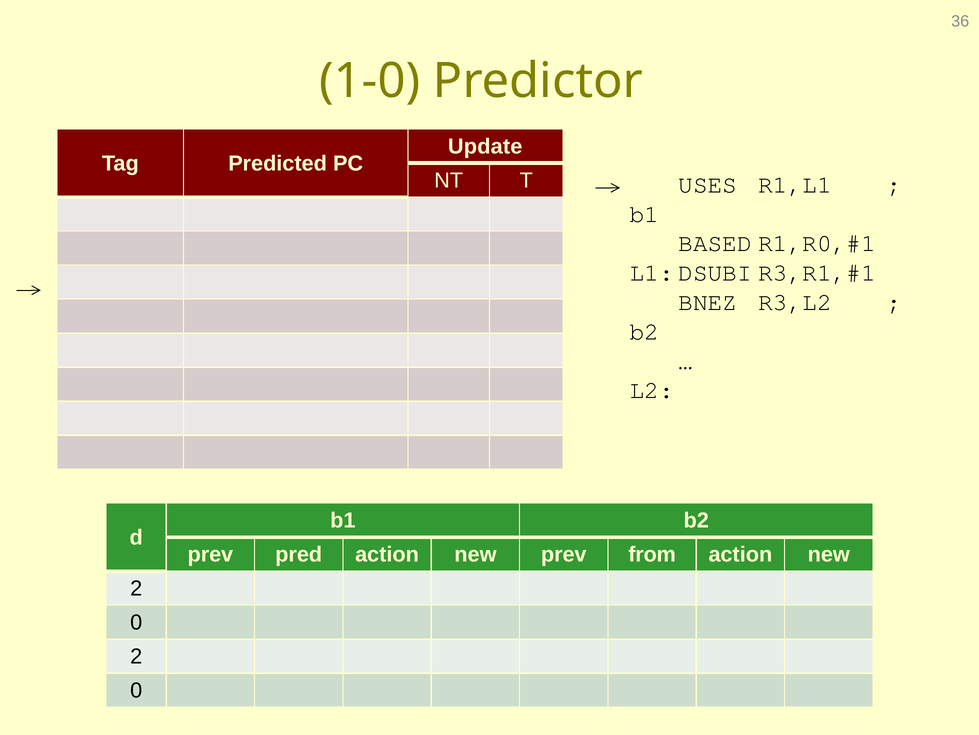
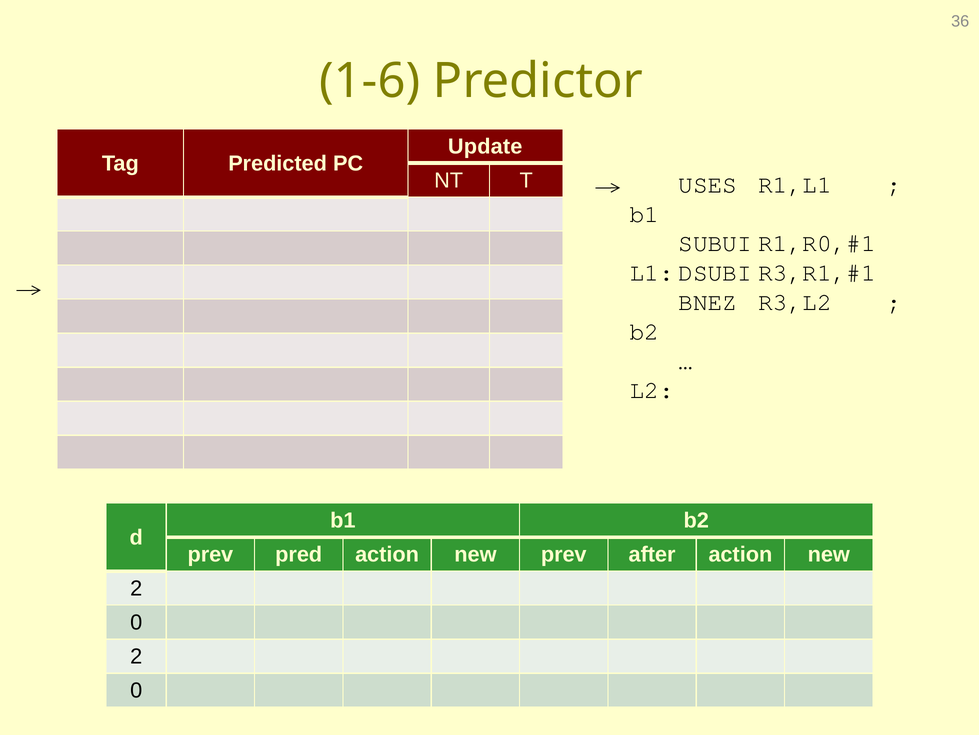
1-0: 1-0 -> 1-6
BASED: BASED -> SUBUI
from: from -> after
